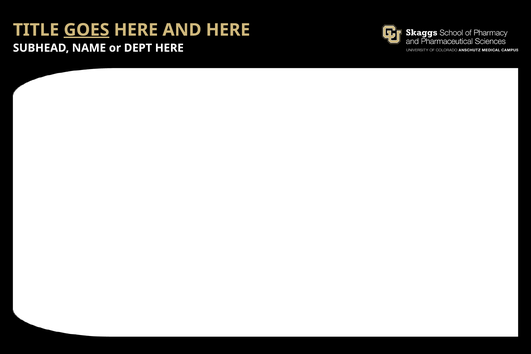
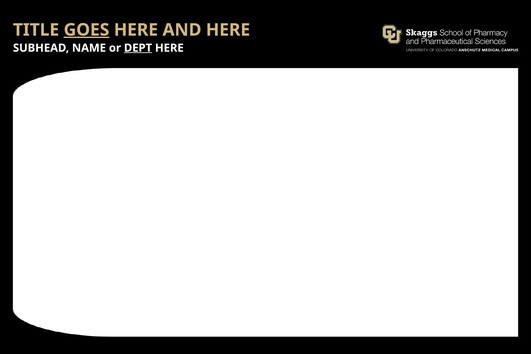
DEPT underline: none -> present
